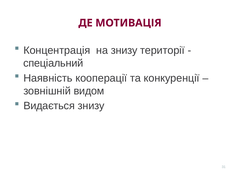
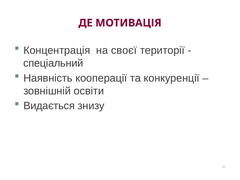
на знизу: знизу -> своєї
видом: видом -> освіти
